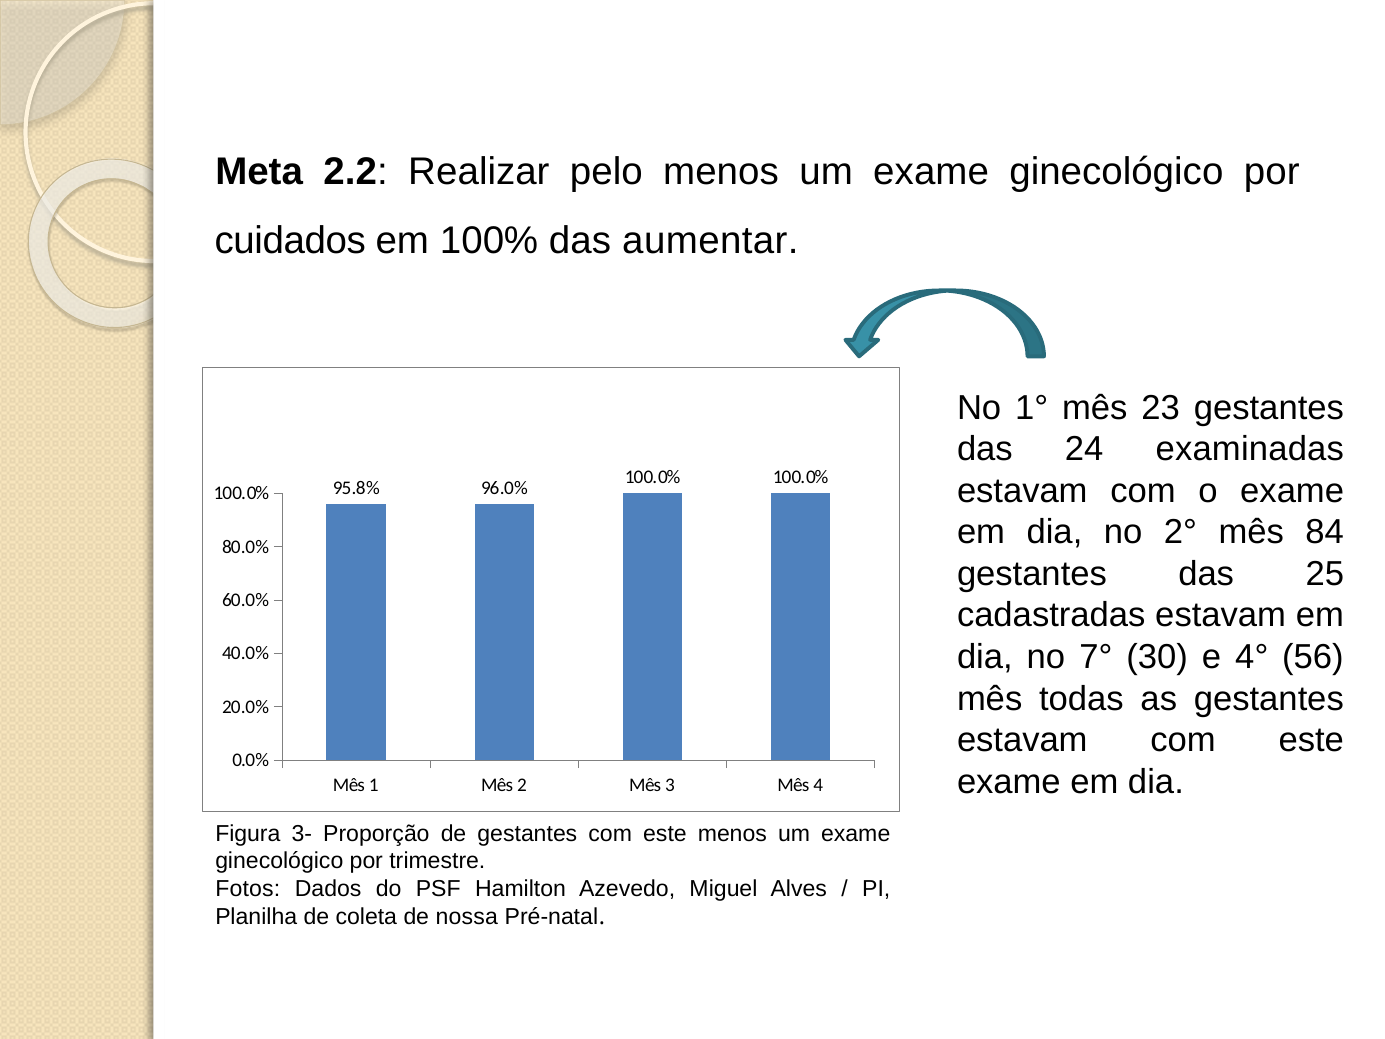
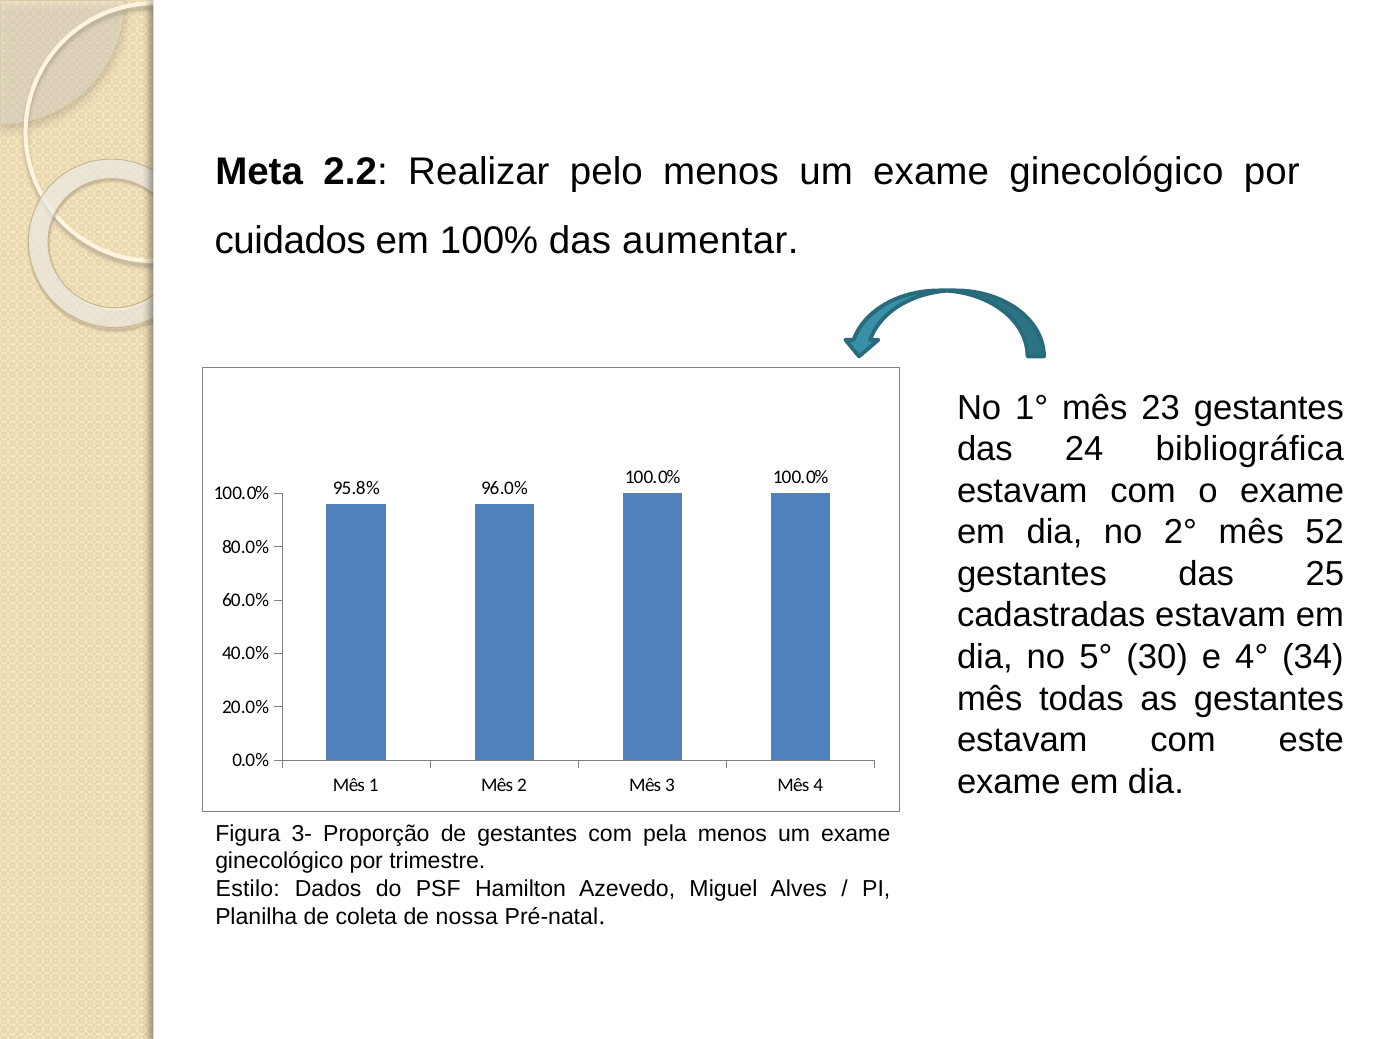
examinadas: examinadas -> bibliográfica
84: 84 -> 52
7°: 7° -> 5°
56: 56 -> 34
gestantes com este: este -> pela
Fotos: Fotos -> Estilo
